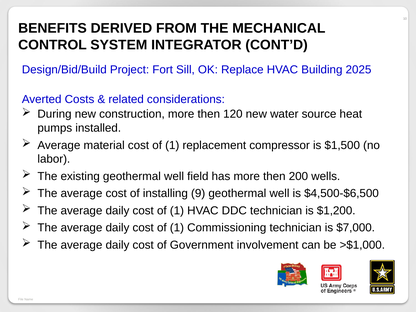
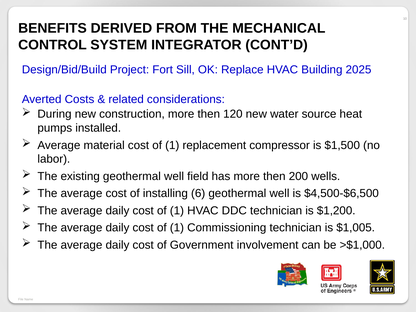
9: 9 -> 6
$7,000: $7,000 -> $1,005
